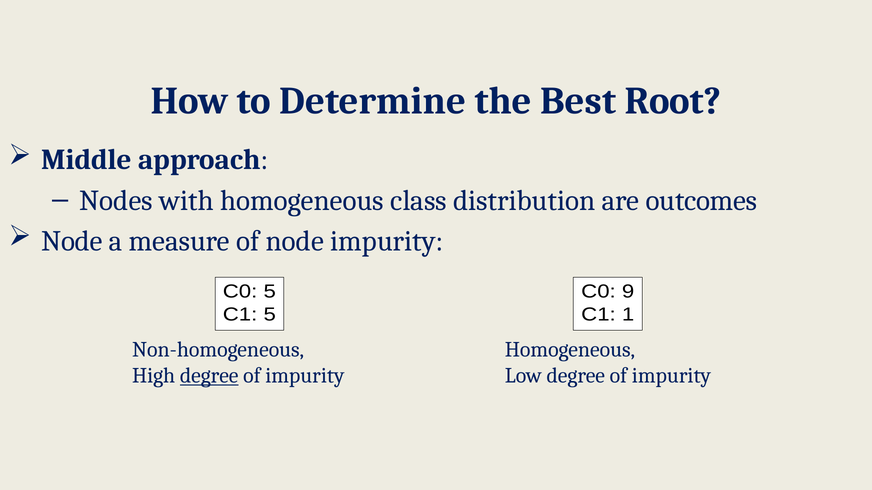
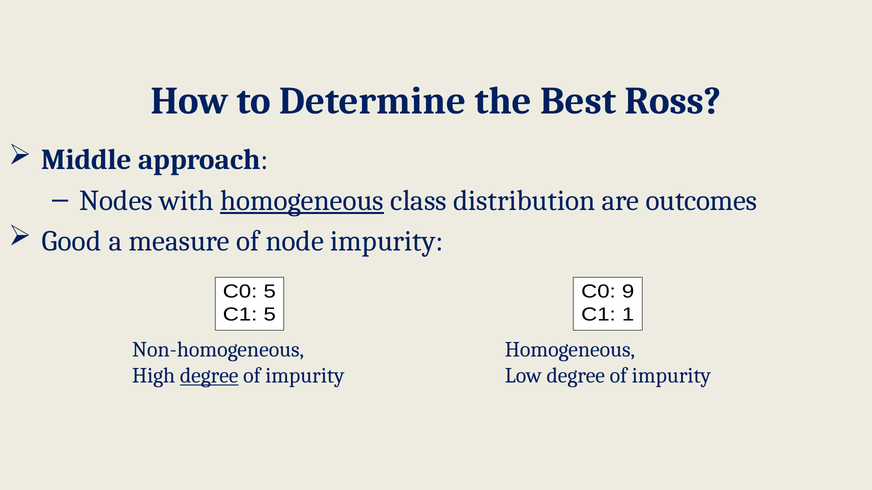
Root: Root -> Ross
homogeneous at (302, 201) underline: none -> present
Node at (72, 241): Node -> Good
